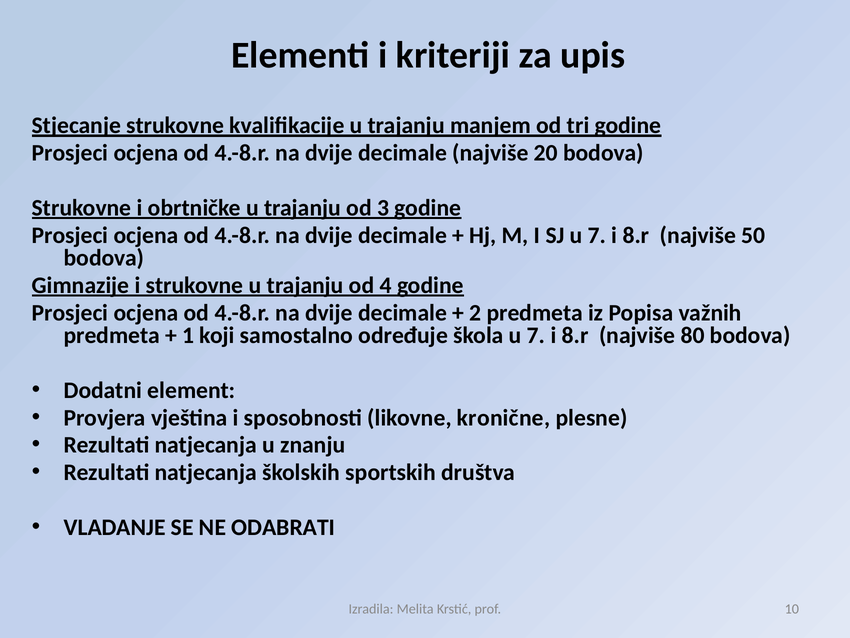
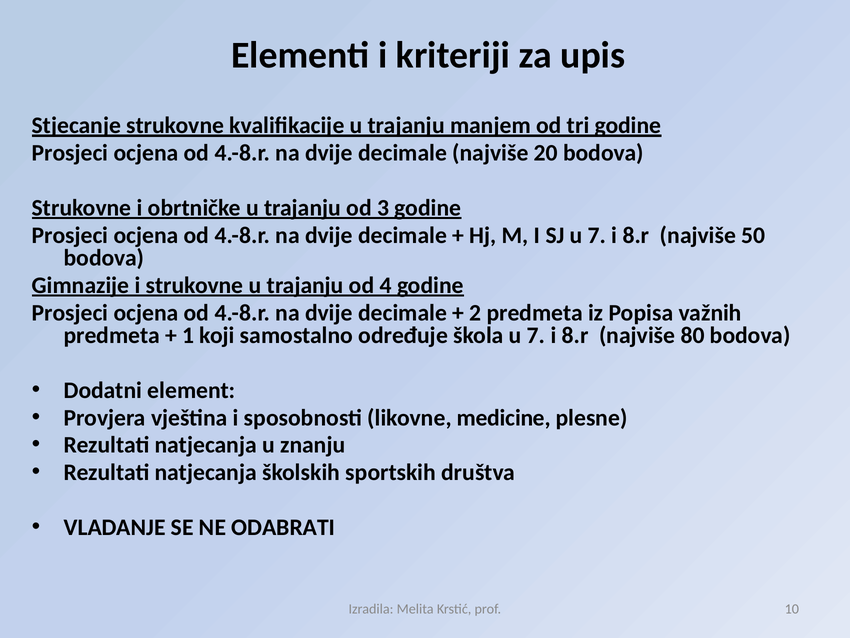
kronične: kronične -> medicine
